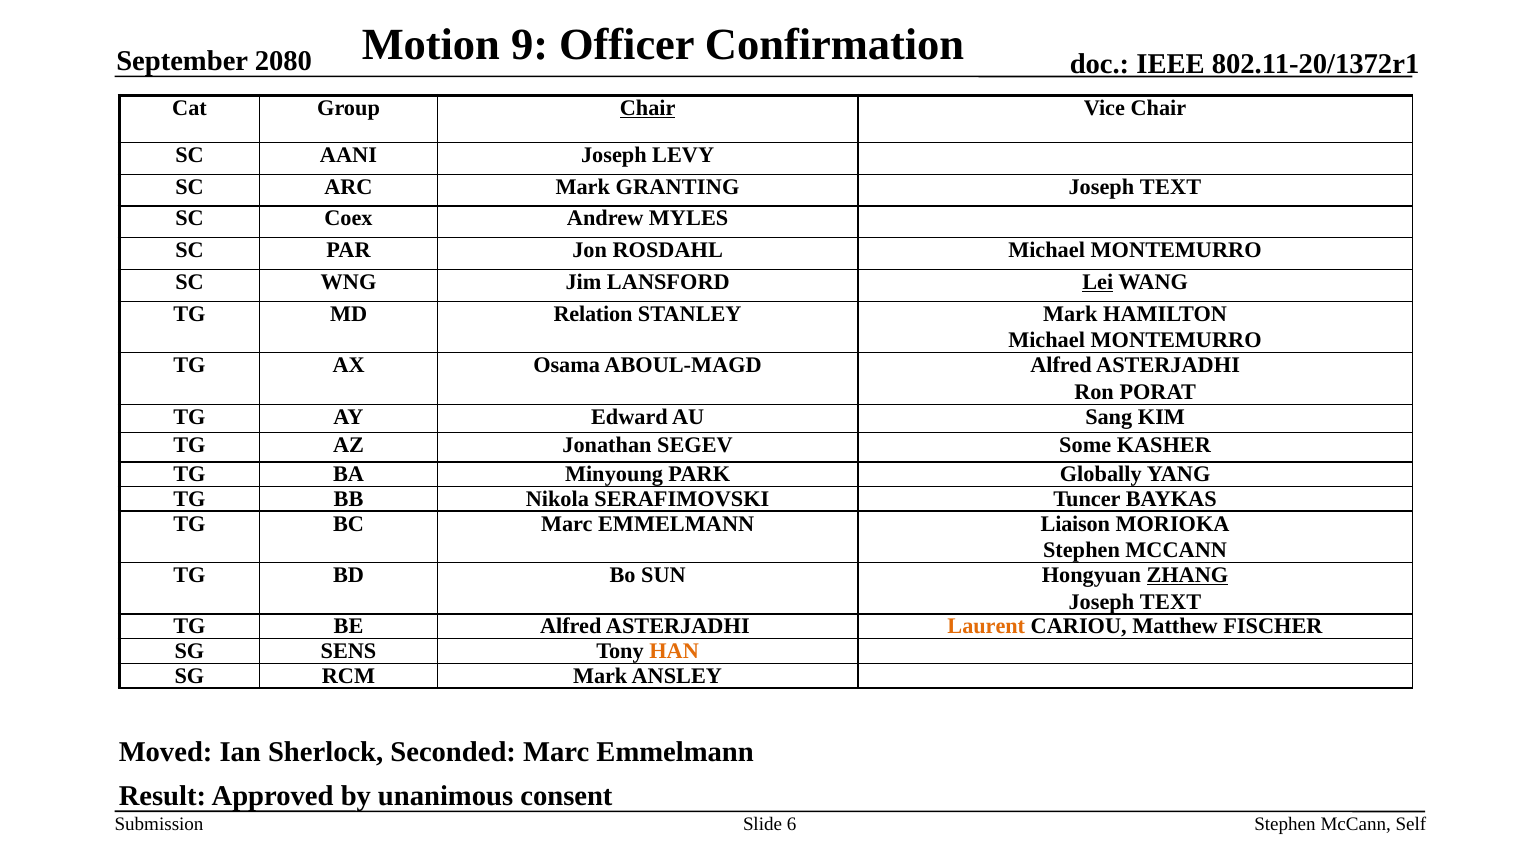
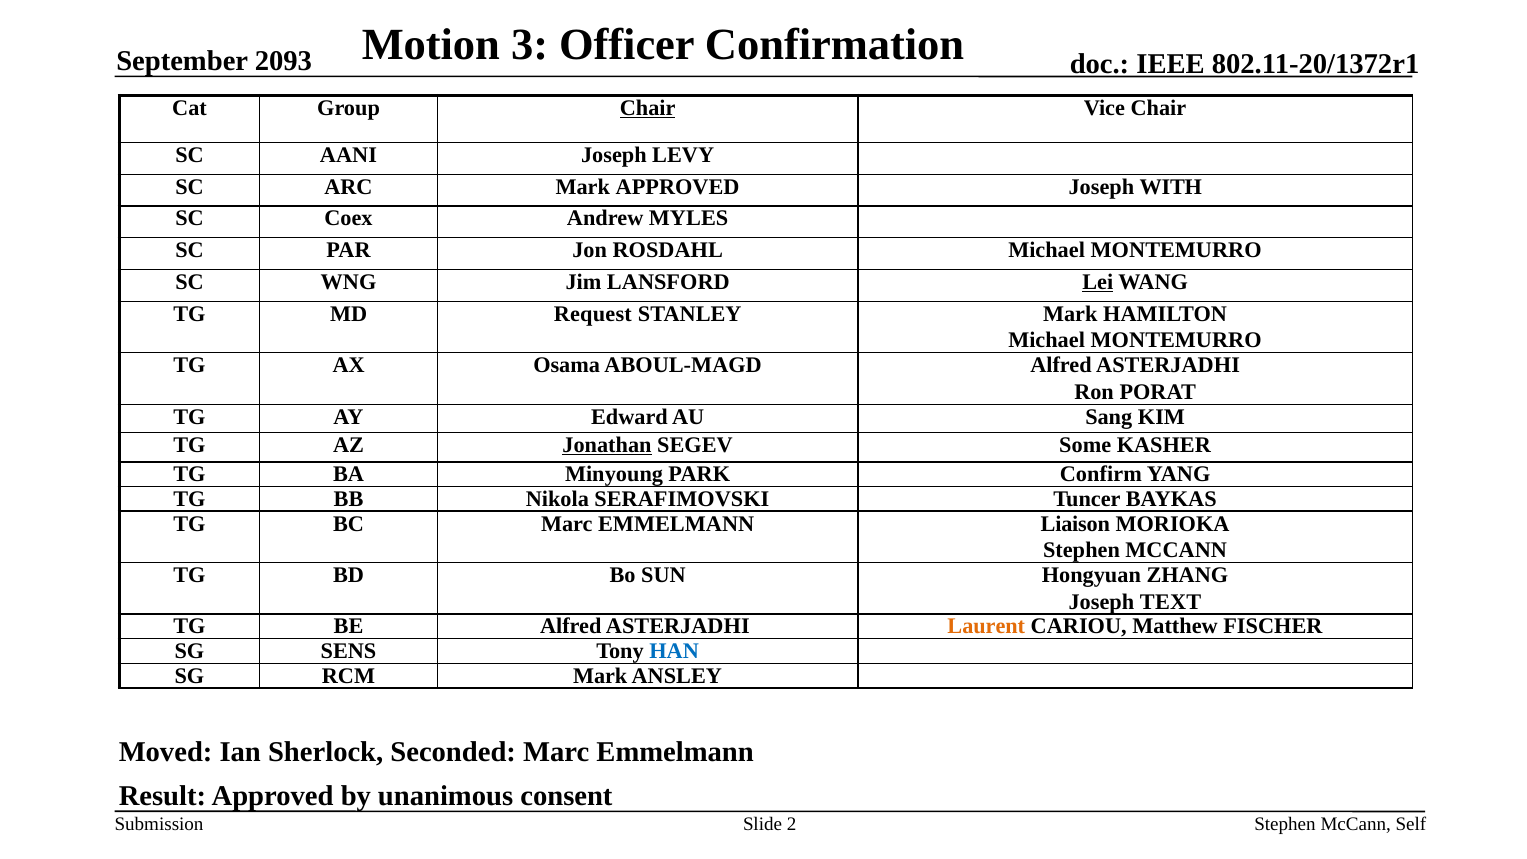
9: 9 -> 3
2080: 2080 -> 2093
Mark GRANTING: GRANTING -> APPROVED
TEXT at (1171, 187): TEXT -> WITH
Relation: Relation -> Request
Jonathan underline: none -> present
Globally: Globally -> Confirm
ZHANG underline: present -> none
HAN colour: orange -> blue
6: 6 -> 2
